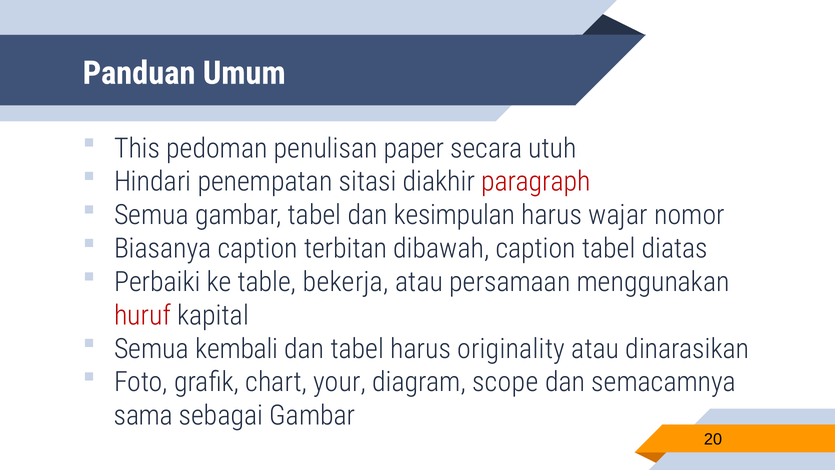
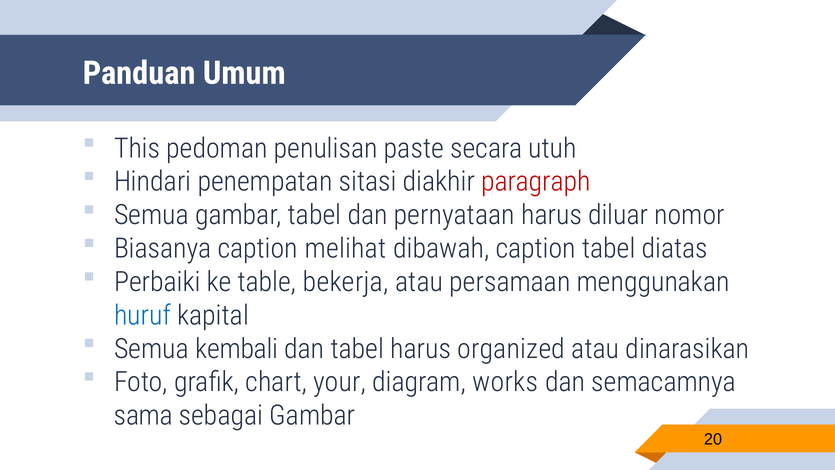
paper: paper -> paste
kesimpulan: kesimpulan -> pernyataan
wajar: wajar -> diluar
terbitan: terbitan -> melihat
huruf colour: red -> blue
originality: originality -> organized
scope: scope -> works
